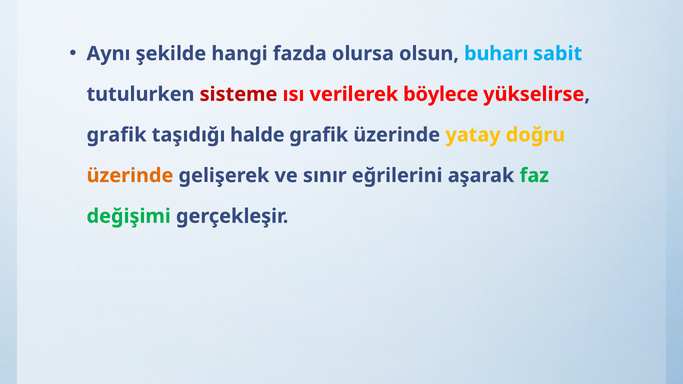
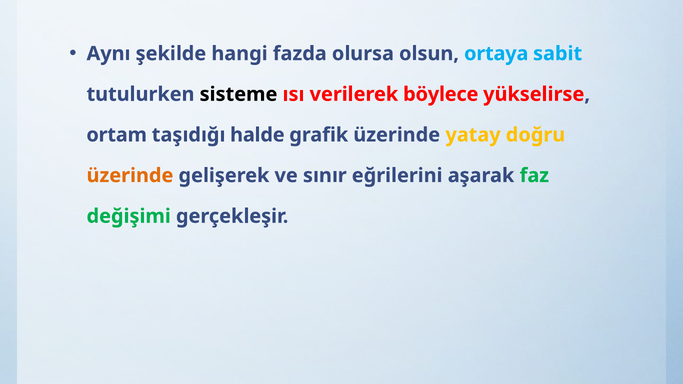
buharı: buharı -> ortaya
sisteme colour: red -> black
grafik at (117, 135): grafik -> ortam
